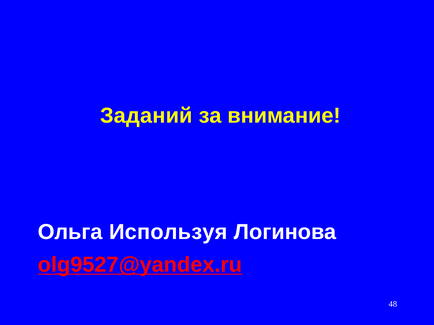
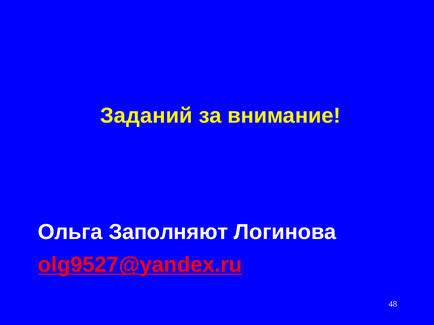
Используя: Используя -> Заполняют
